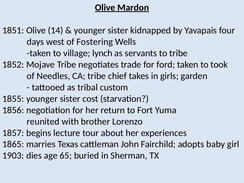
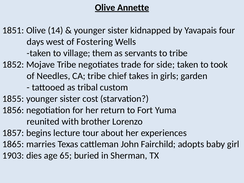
Mardon: Mardon -> Annette
lynch: lynch -> them
ford: ford -> side
